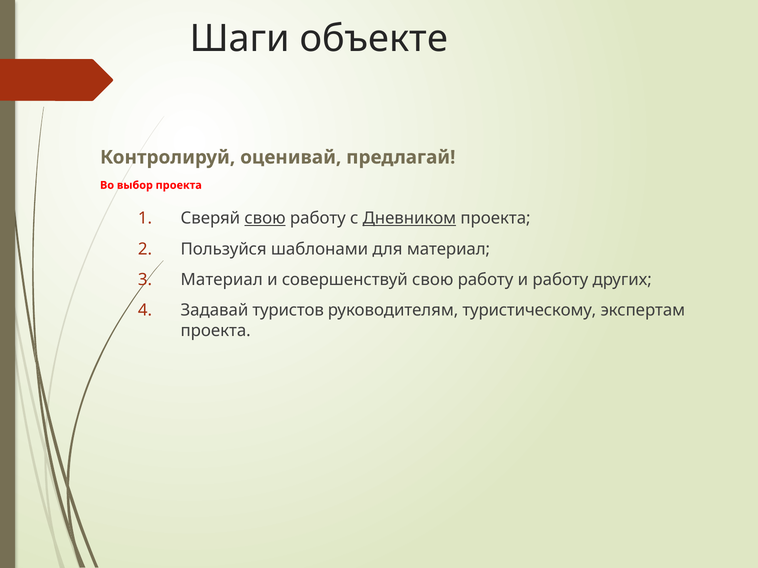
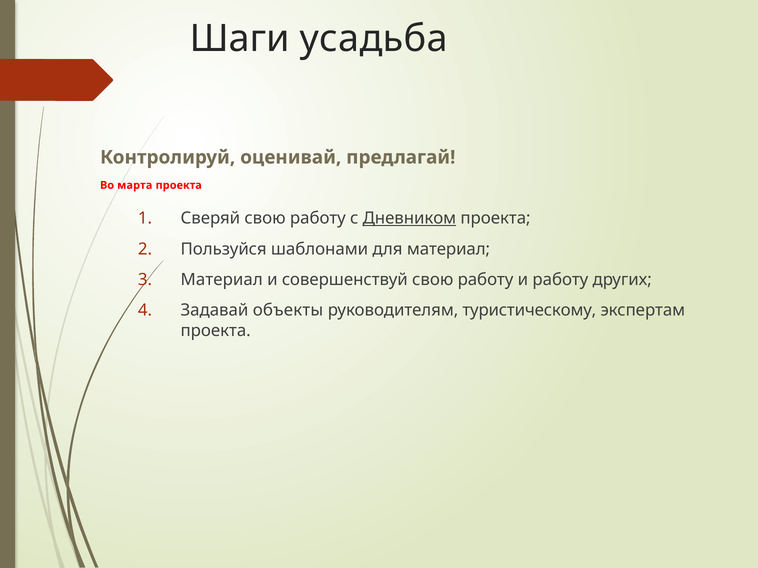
объекте: объекте -> усадьба
выбор: выбор -> марта
свою at (265, 219) underline: present -> none
туристов: туристов -> объекты
